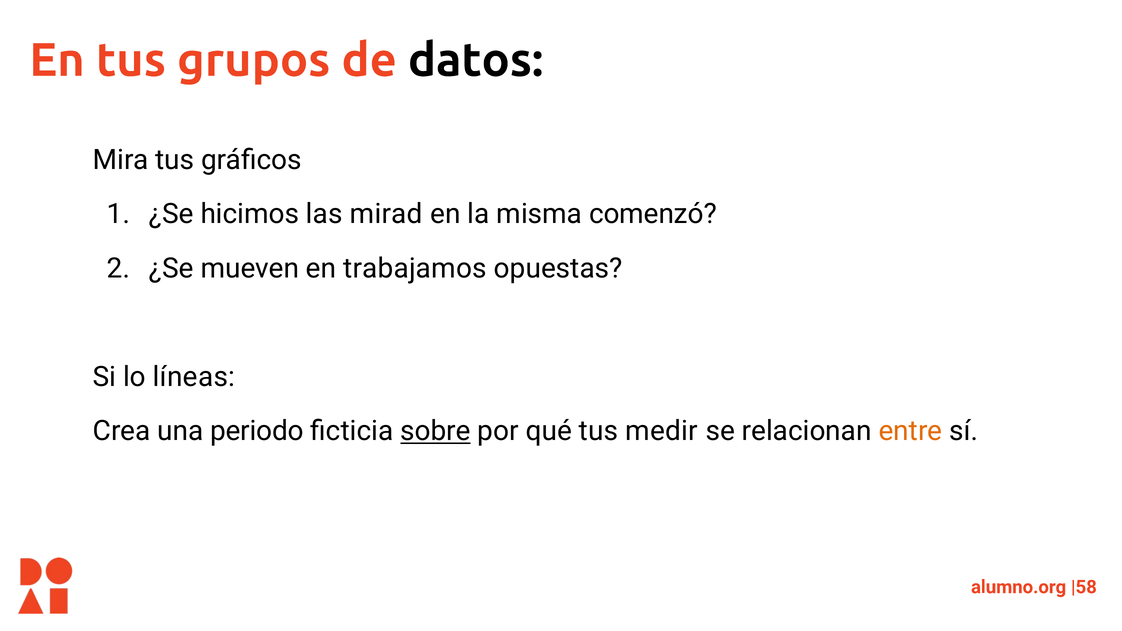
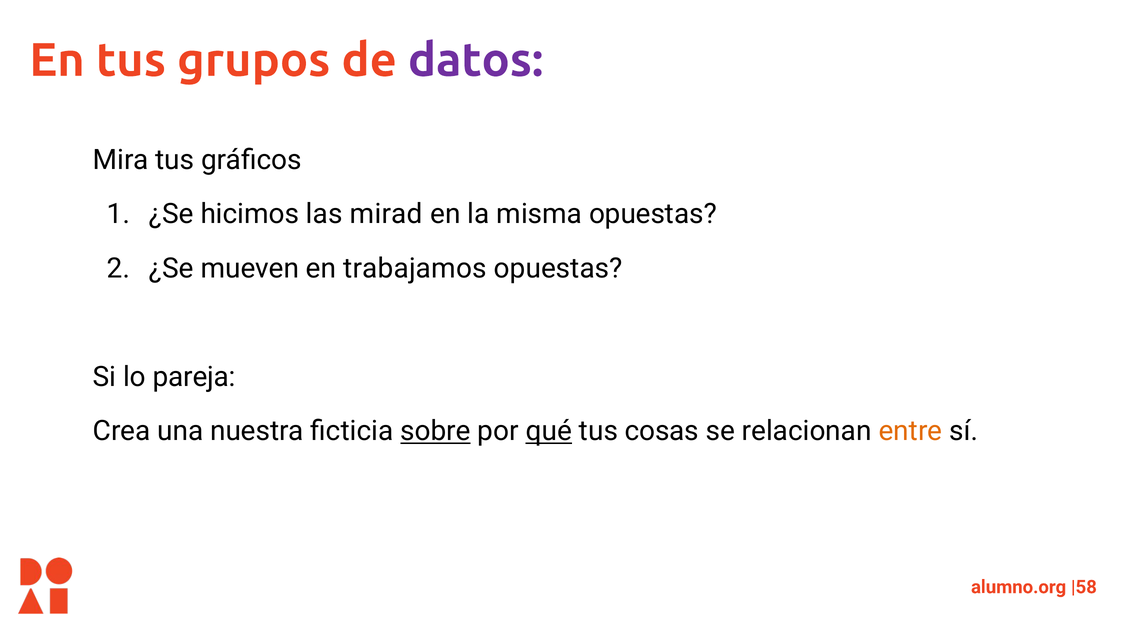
datos colour: black -> purple
misma comenzó: comenzó -> opuestas
líneas: líneas -> pareja
periodo: periodo -> nuestra
qué underline: none -> present
medir: medir -> cosas
